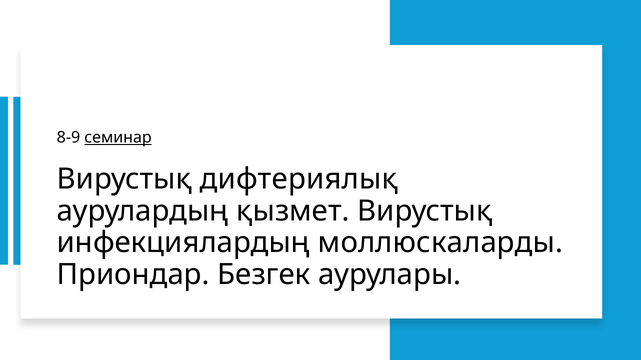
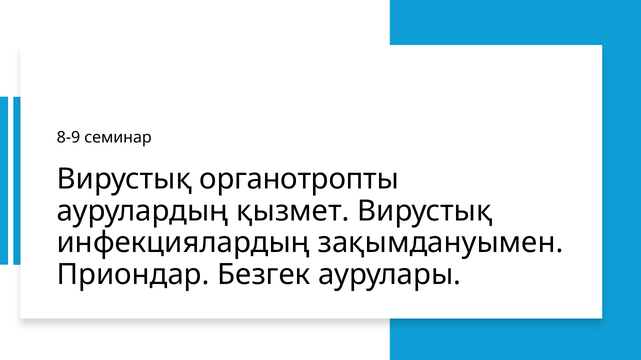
семинар underline: present -> none
дифтериялық: дифтериялық -> органотропты
моллюскаларды: моллюскаларды -> зақымдануымен
